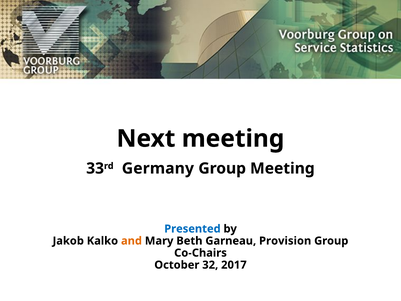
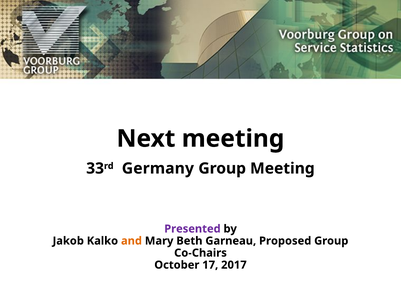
Presented colour: blue -> purple
Provision: Provision -> Proposed
32: 32 -> 17
